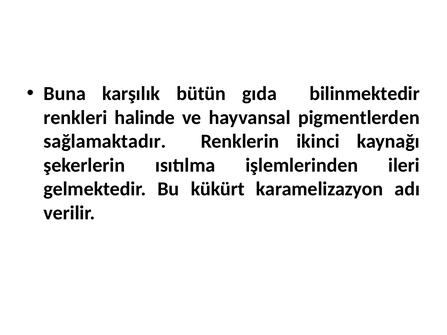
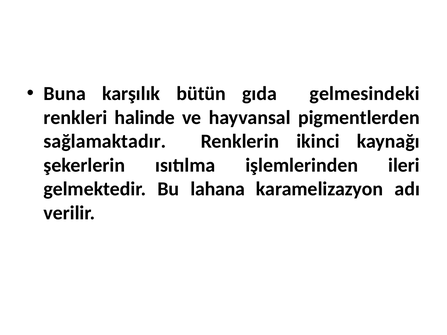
bilinmektedir: bilinmektedir -> gelmesindeki
kükürt: kükürt -> lahana
